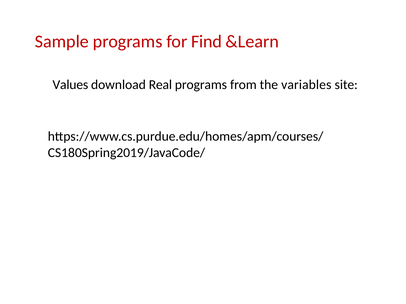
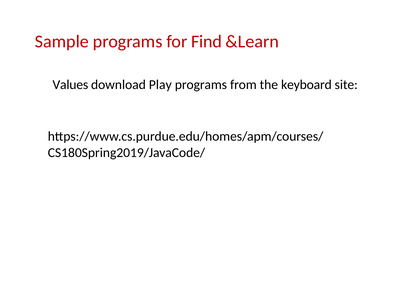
Real: Real -> Play
variables: variables -> keyboard
